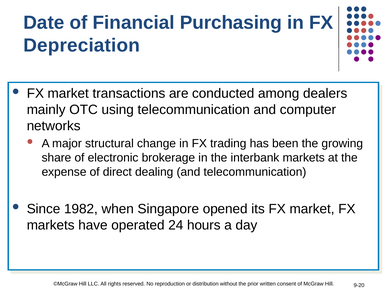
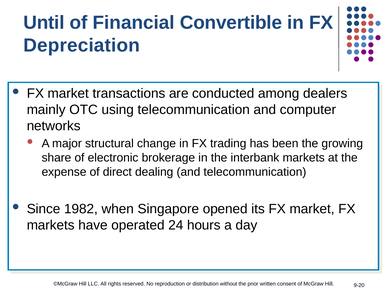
Date: Date -> Until
Purchasing: Purchasing -> Convertible
